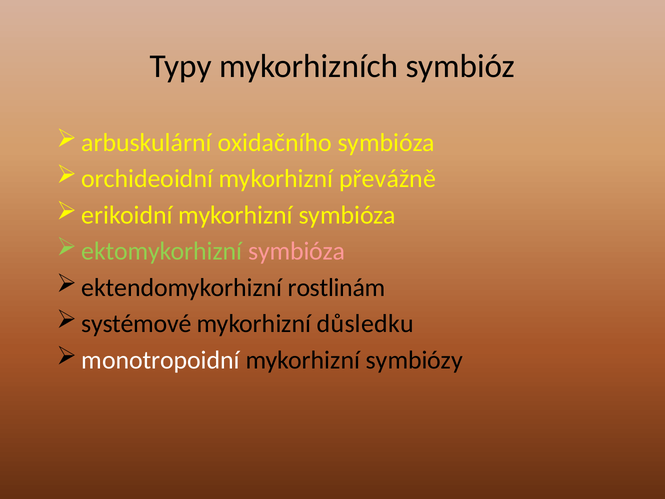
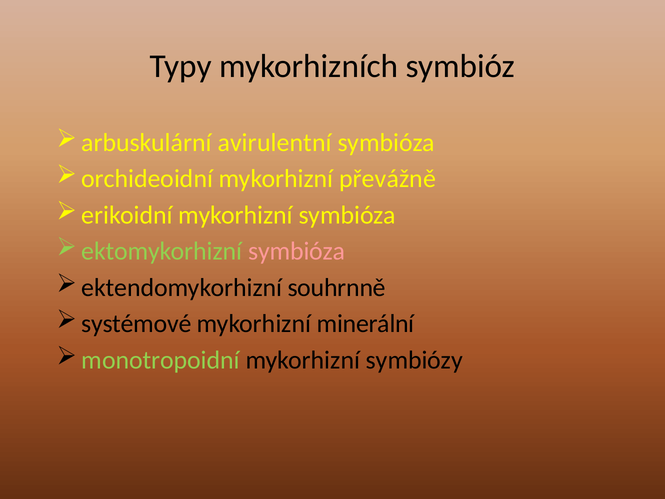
oxidačního: oxidačního -> avirulentní
rostlinám: rostlinám -> souhrnně
důsledku: důsledku -> minerální
monotropoidní colour: white -> light green
